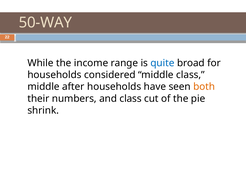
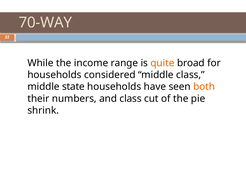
50-WAY: 50-WAY -> 70-WAY
quite colour: blue -> orange
after: after -> state
